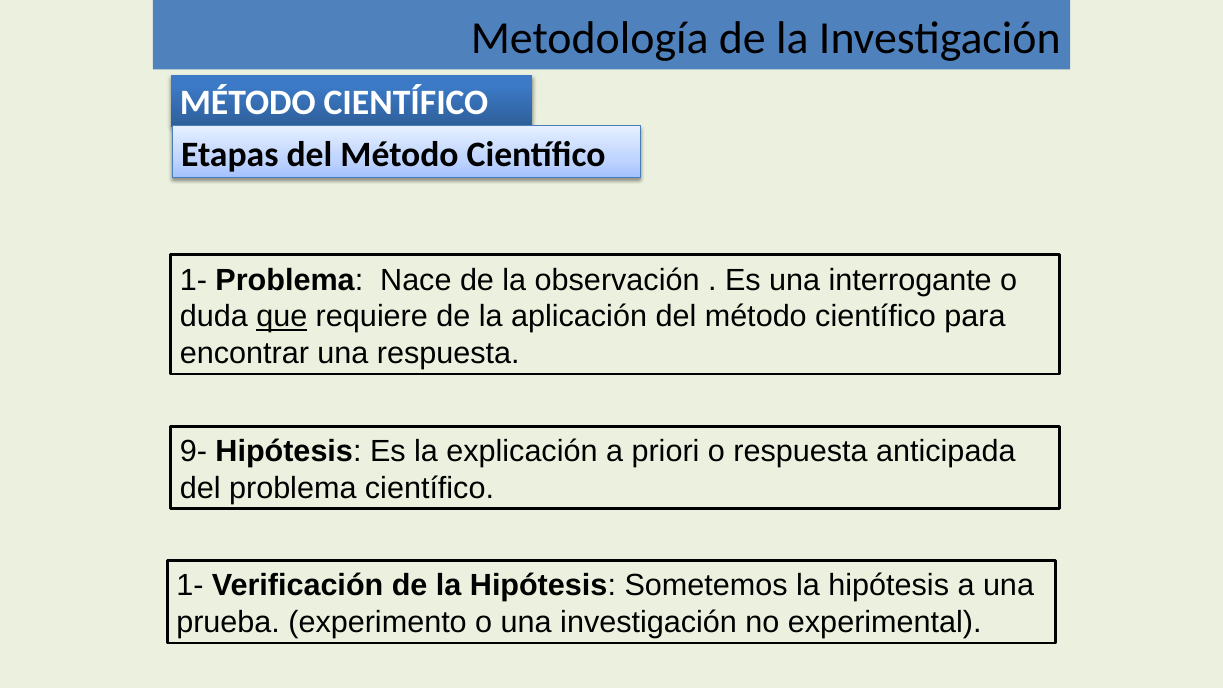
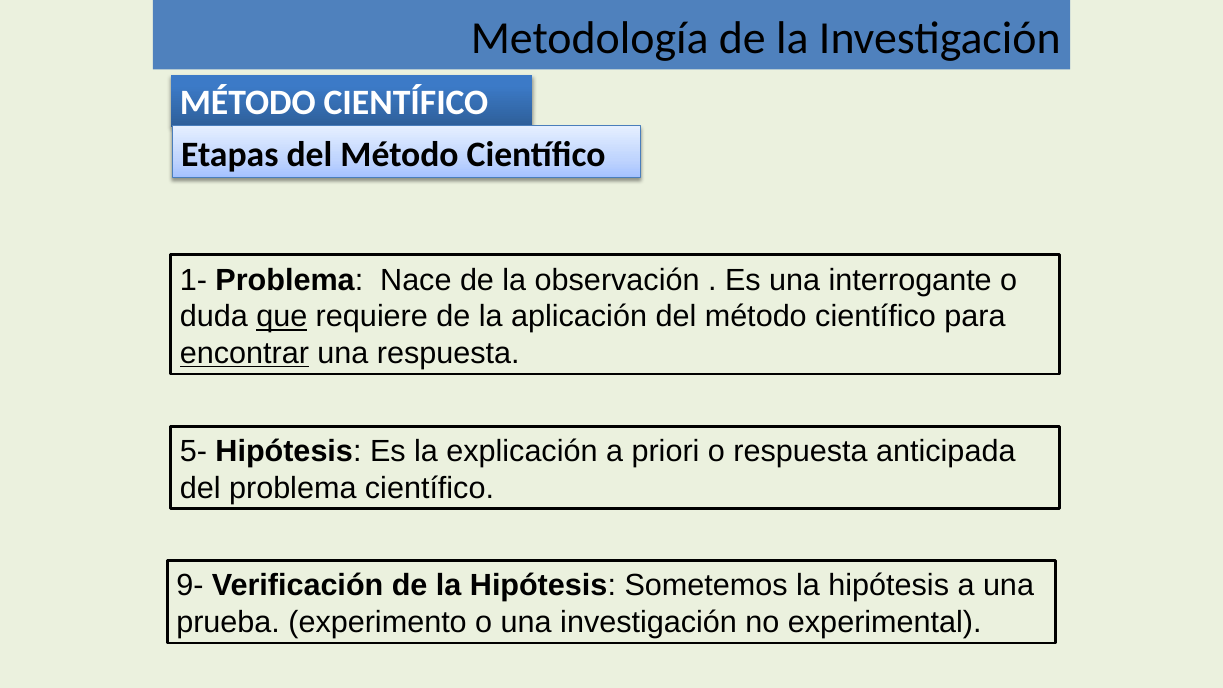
encontrar underline: none -> present
9-: 9- -> 5-
1- at (190, 586): 1- -> 9-
